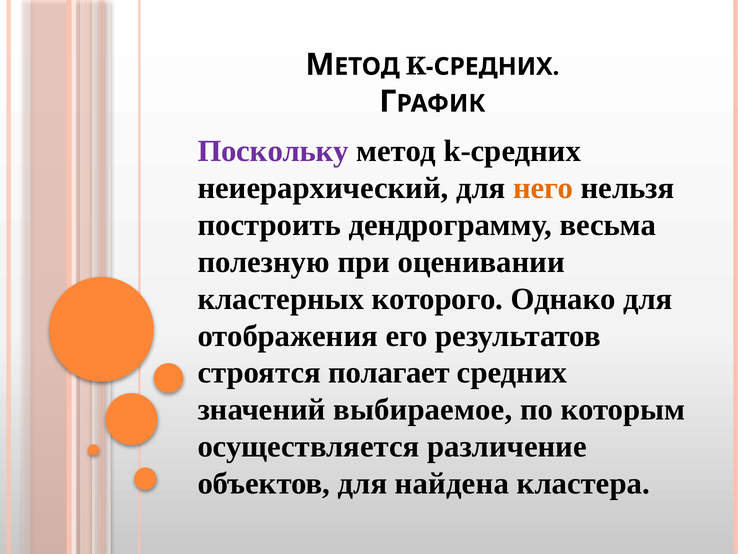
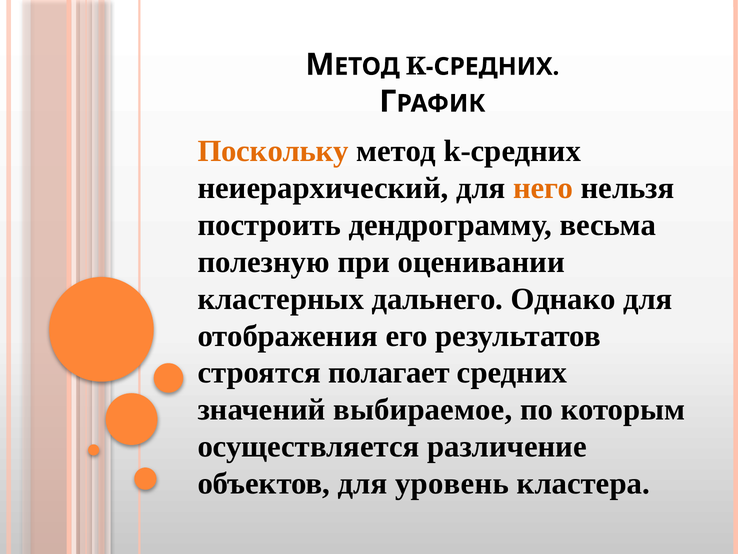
Поскольку colour: purple -> orange
которого: которого -> дальнего
найдена: найдена -> уровень
